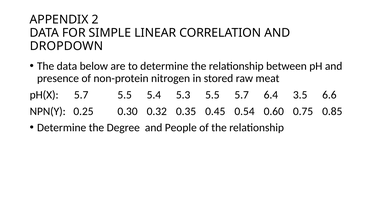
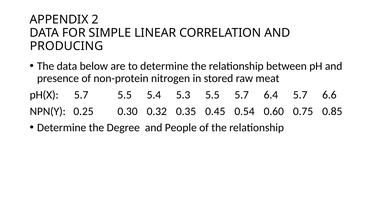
DROPDOWN: DROPDOWN -> PRODUCING
6.4 3.5: 3.5 -> 5.7
